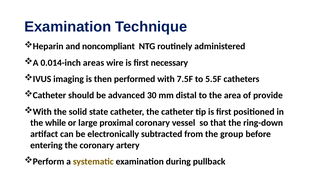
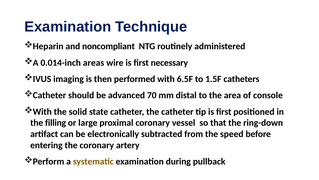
7.5F: 7.5F -> 6.5F
5.5F: 5.5F -> 1.5F
30: 30 -> 70
provide: provide -> console
while: while -> filling
group: group -> speed
